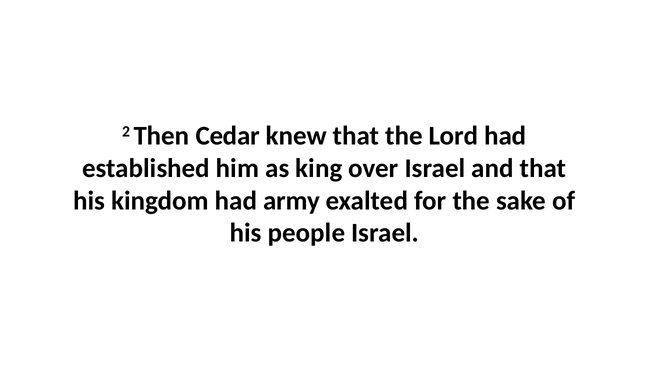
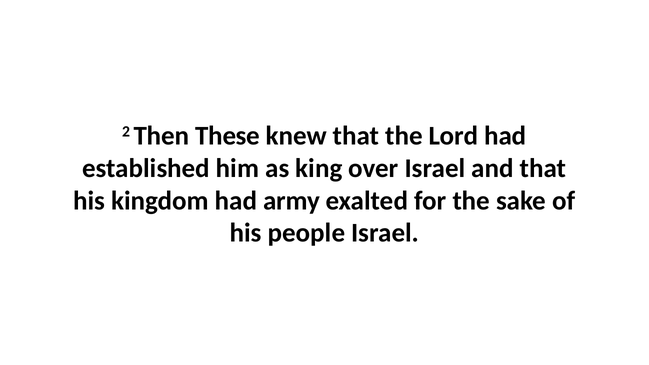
Cedar: Cedar -> These
